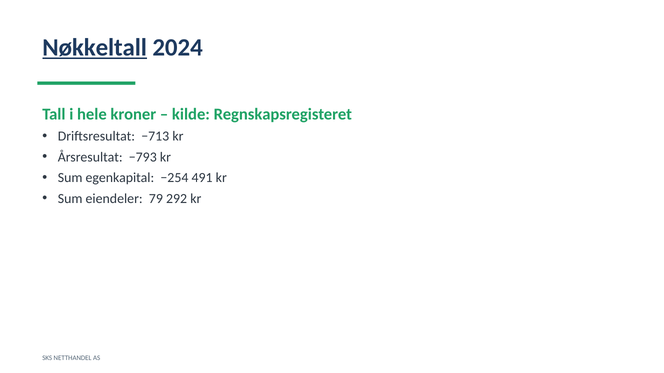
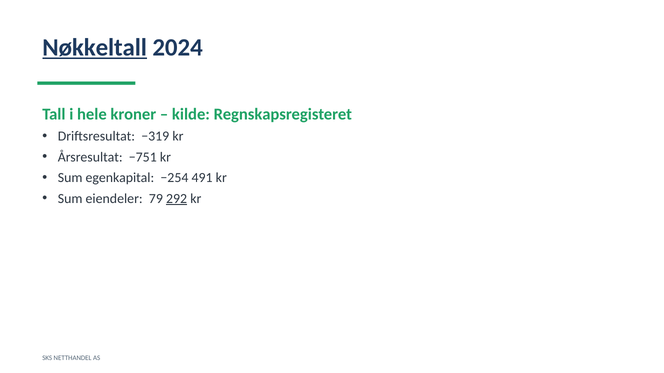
−713: −713 -> −319
−793: −793 -> −751
292 underline: none -> present
